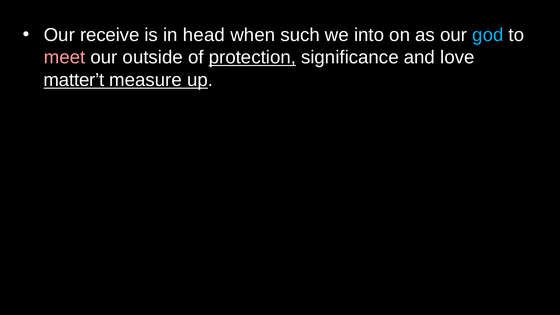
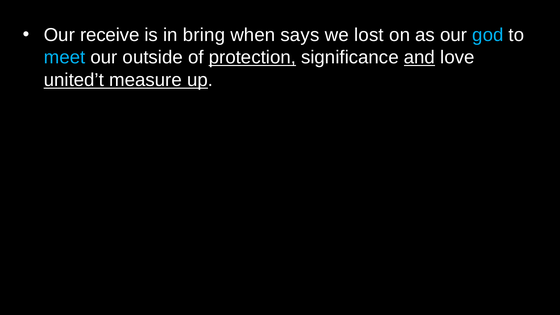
head: head -> bring
such: such -> says
into: into -> lost
meet colour: pink -> light blue
and underline: none -> present
matter’t: matter’t -> united’t
